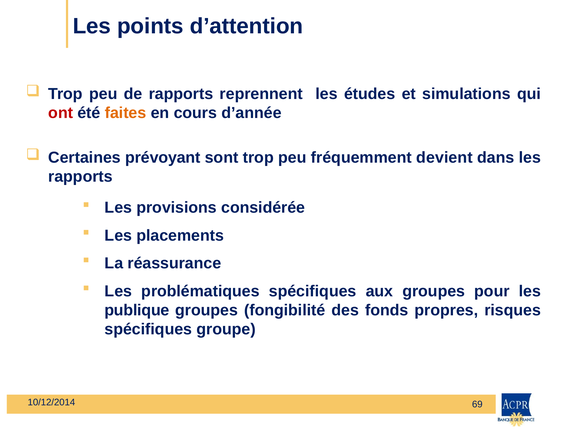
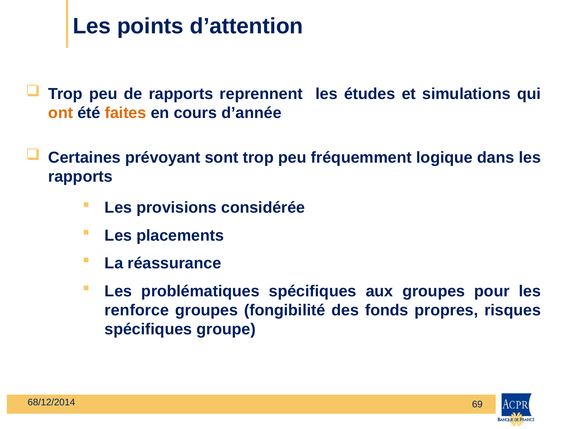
ont colour: red -> orange
devient: devient -> logique
publique: publique -> renforce
10/12/2014: 10/12/2014 -> 68/12/2014
